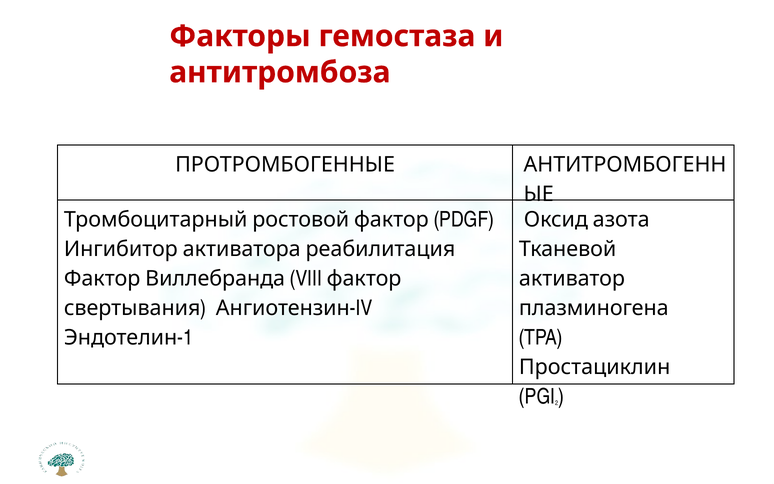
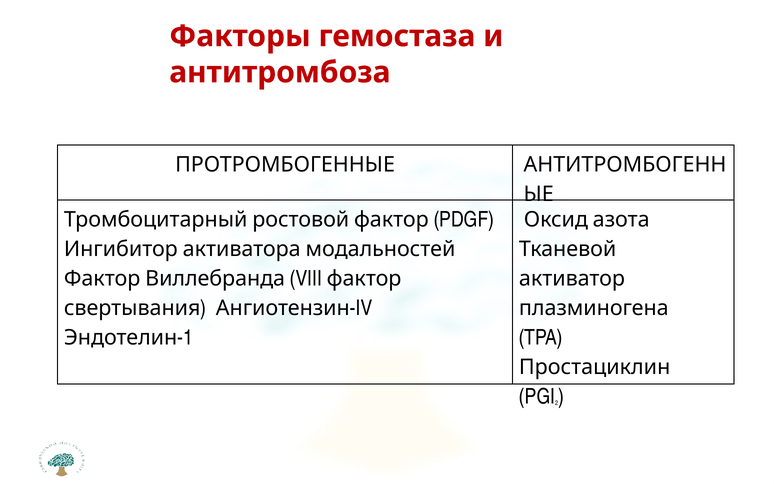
реабилитация: реабилитация -> модальностей
